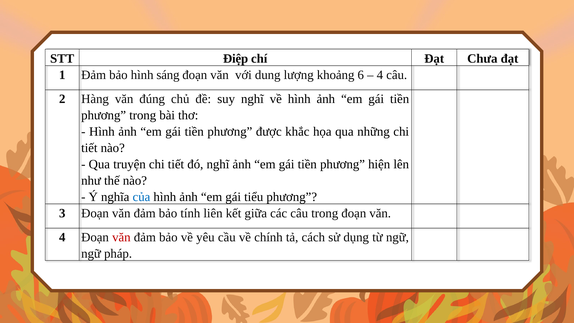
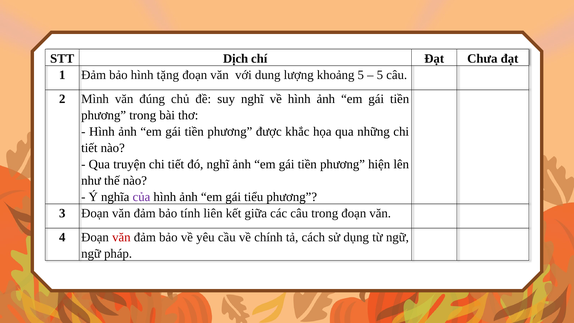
Điệp: Điệp -> Dịch
sáng: sáng -> tặng
khoảng 6: 6 -> 5
4 at (380, 75): 4 -> 5
Hàng: Hàng -> Mình
của colour: blue -> purple
